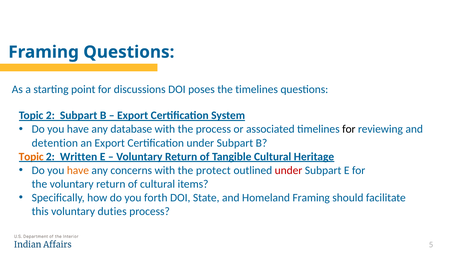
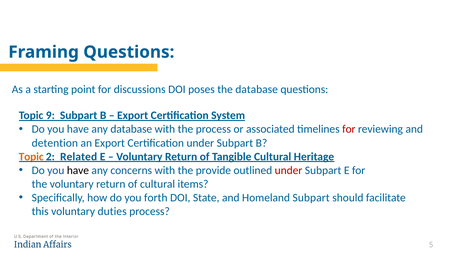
the timelines: timelines -> database
2 at (50, 115): 2 -> 9
for at (349, 129) colour: black -> red
Written: Written -> Related
have at (78, 170) colour: orange -> black
protect: protect -> provide
Homeland Framing: Framing -> Subpart
